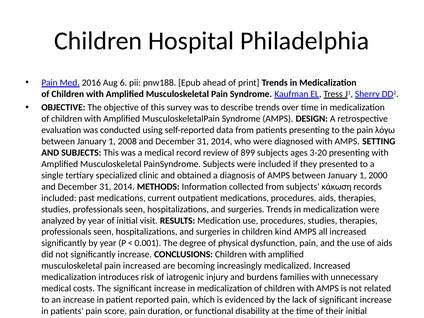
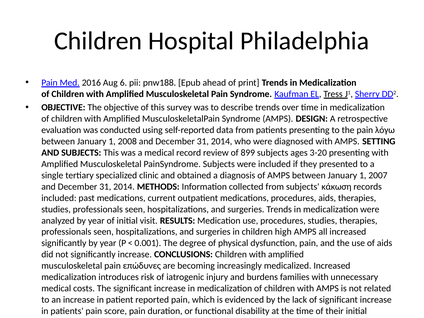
2000: 2000 -> 2007
kind: kind -> high
pain increased: increased -> επώδυνες
